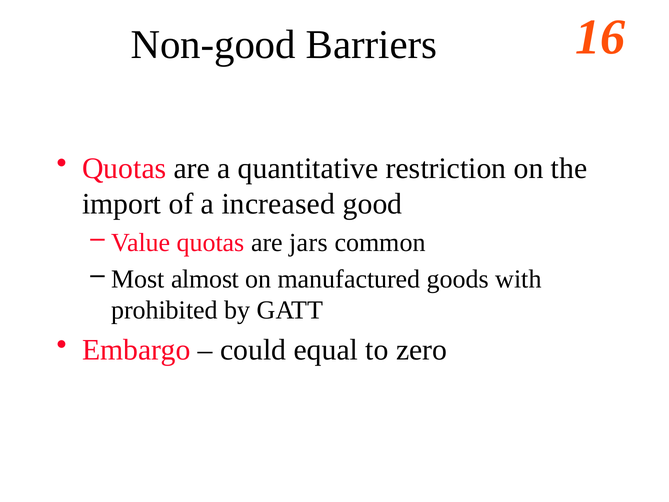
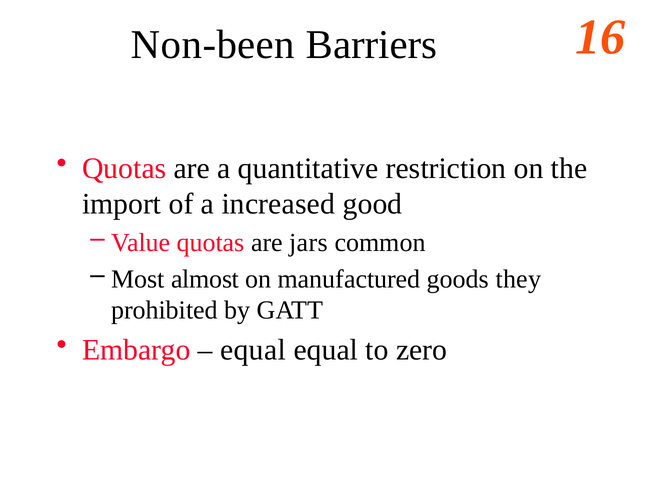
Non-good: Non-good -> Non-been
with: with -> they
could at (253, 350): could -> equal
